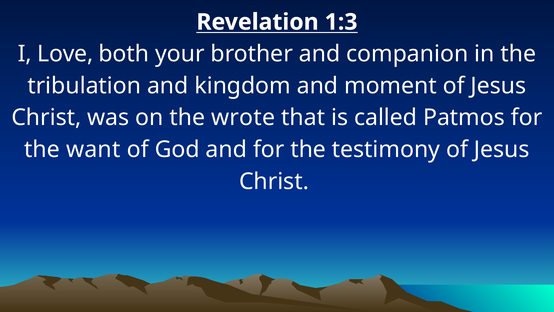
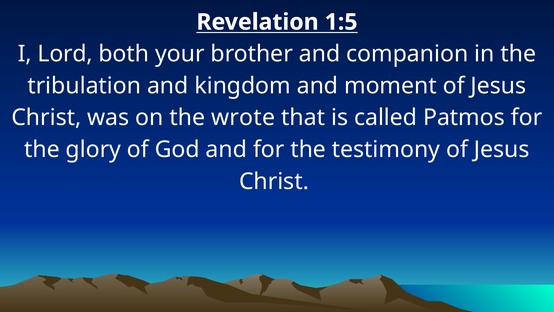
1:3: 1:3 -> 1:5
Love: Love -> Lord
want: want -> glory
